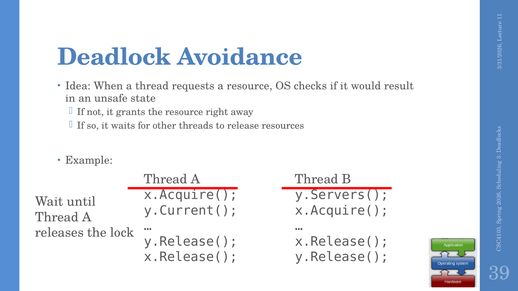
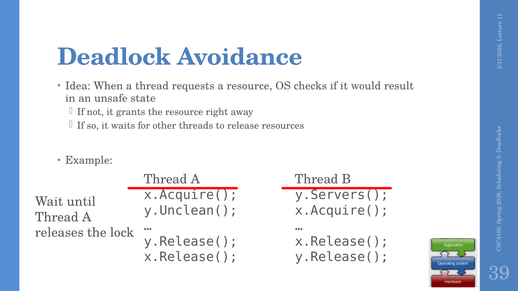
y.Current(: y.Current( -> y.Unclean(
